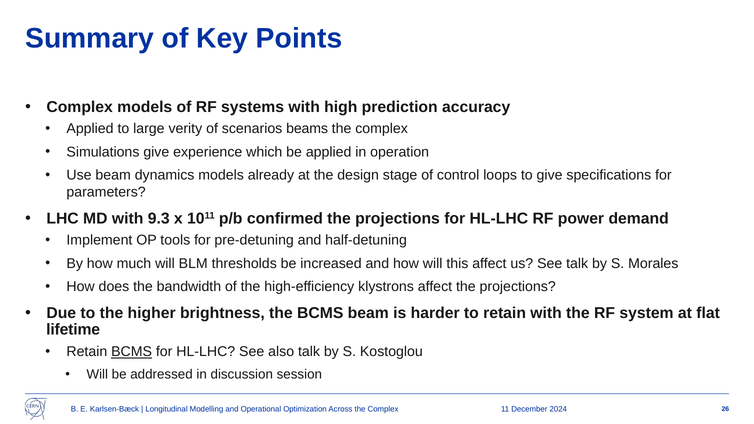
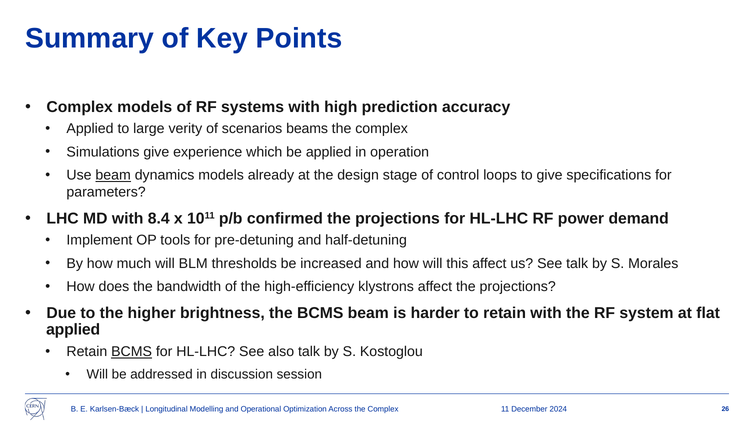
beam at (113, 175) underline: none -> present
9.3: 9.3 -> 8.4
lifetime at (73, 330): lifetime -> applied
